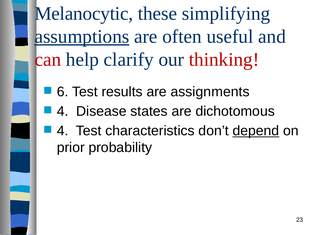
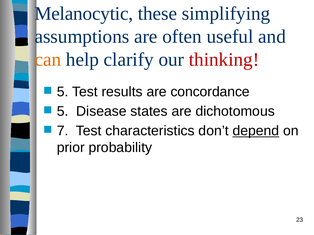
assumptions underline: present -> none
can colour: red -> orange
6 at (63, 92): 6 -> 5
assignments: assignments -> concordance
4 at (63, 112): 4 -> 5
4 at (63, 131): 4 -> 7
